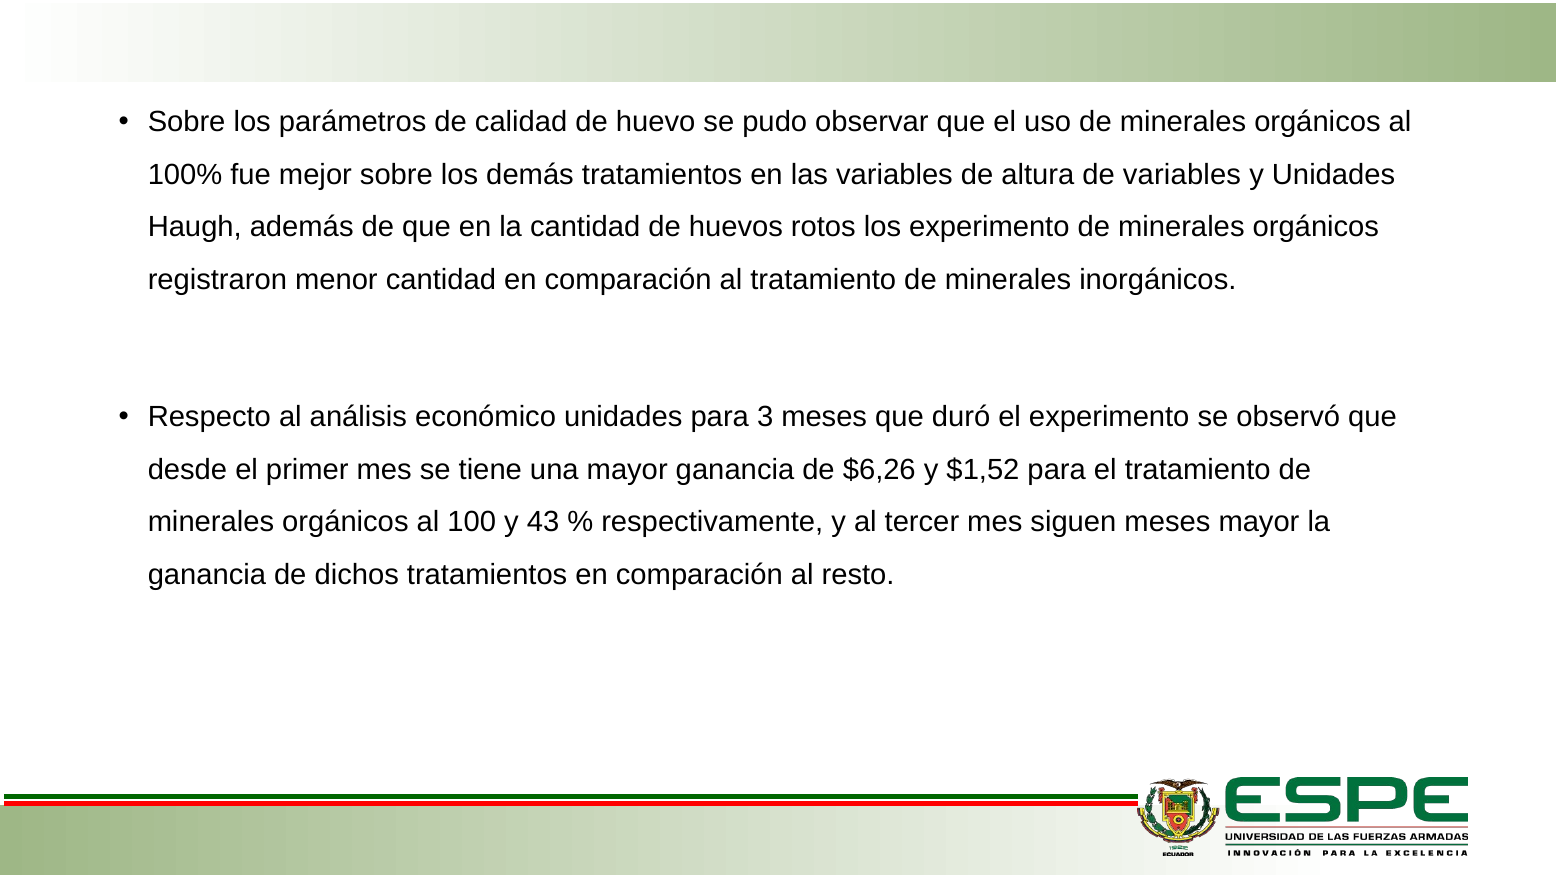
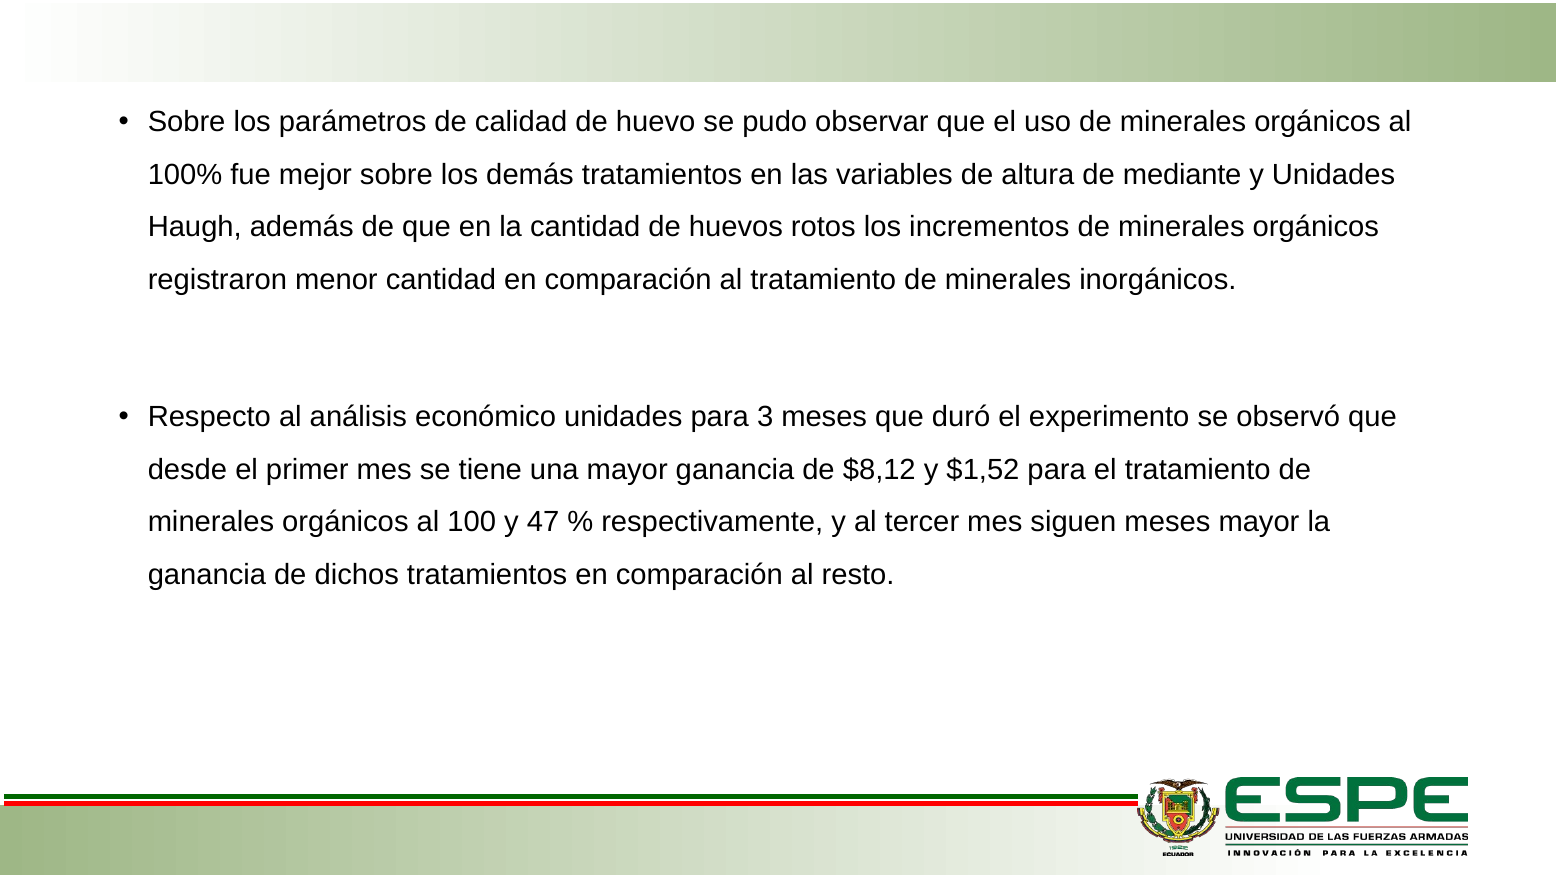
de variables: variables -> mediante
los experimento: experimento -> incrementos
$6,26: $6,26 -> $8,12
43: 43 -> 47
